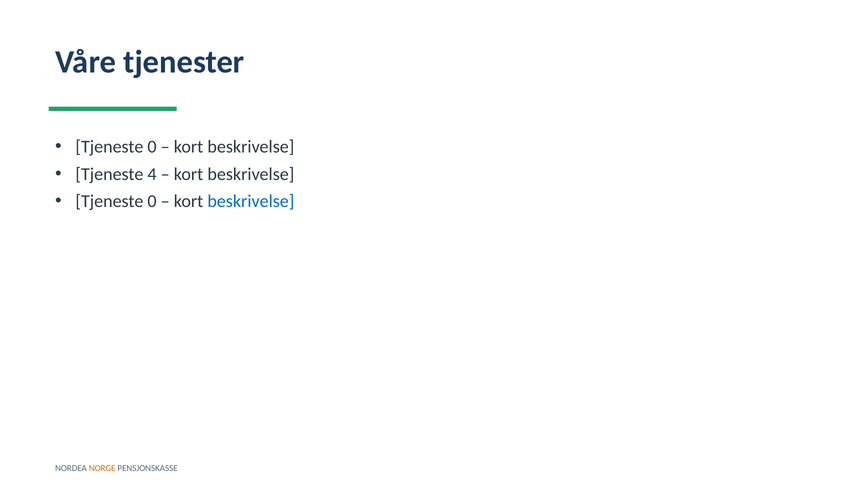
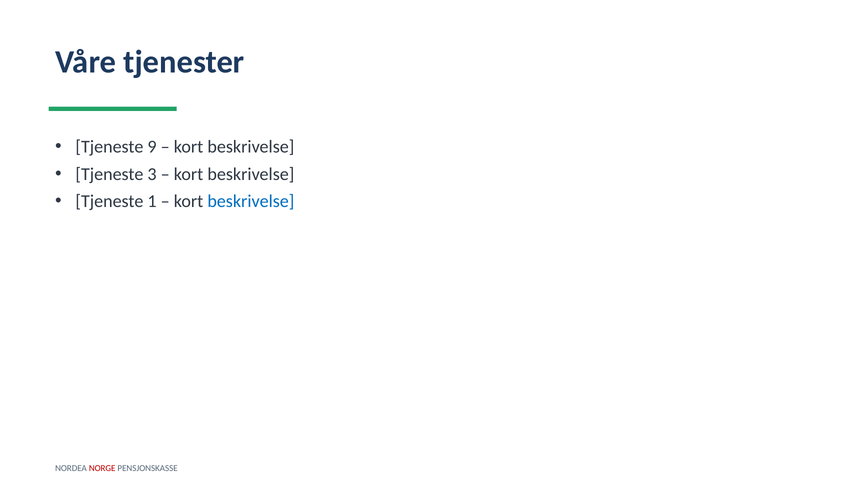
0 at (152, 147): 0 -> 9
4: 4 -> 3
0 at (152, 201): 0 -> 1
NORGE colour: orange -> red
